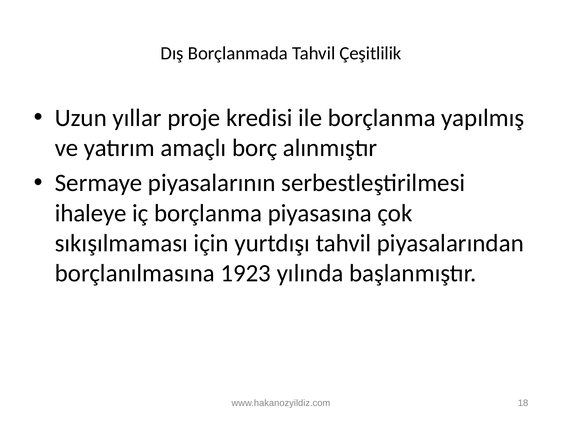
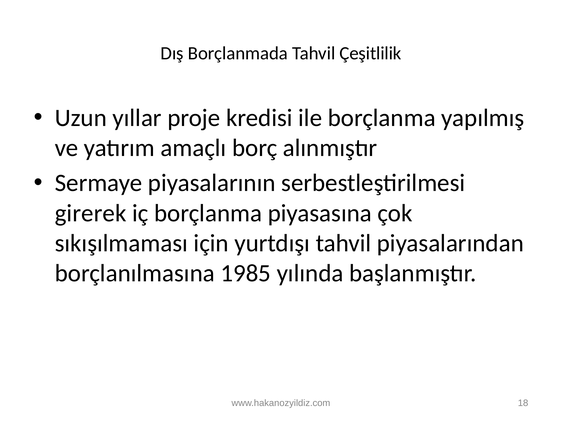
ihaleye: ihaleye -> girerek
1923: 1923 -> 1985
